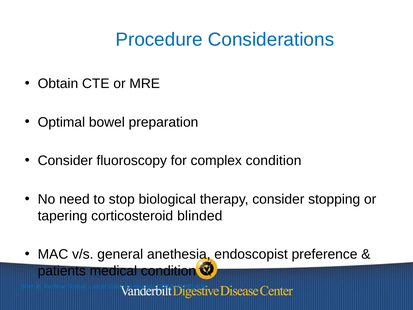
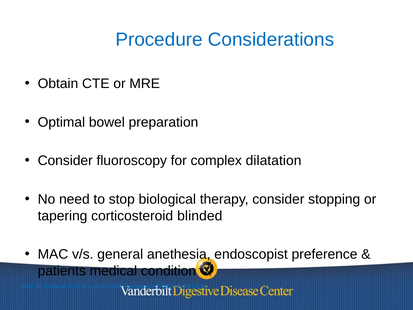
complex condition: condition -> dilatation
